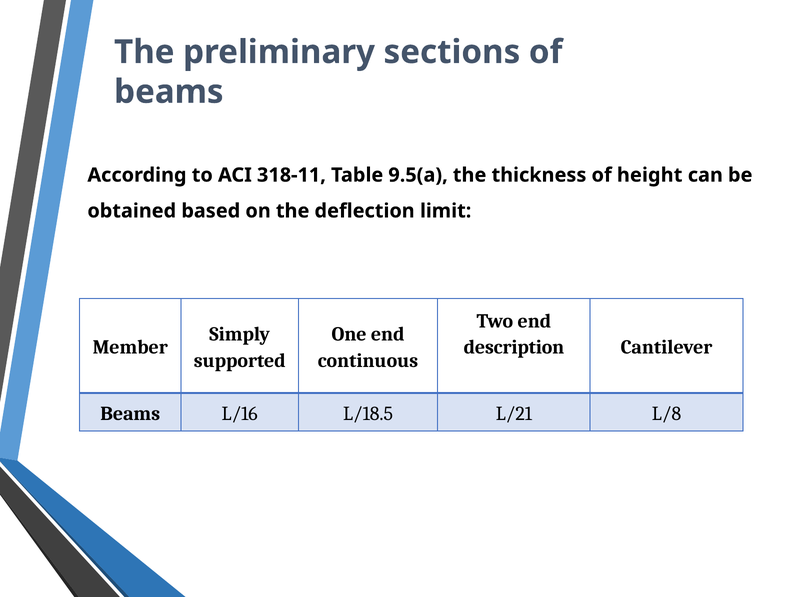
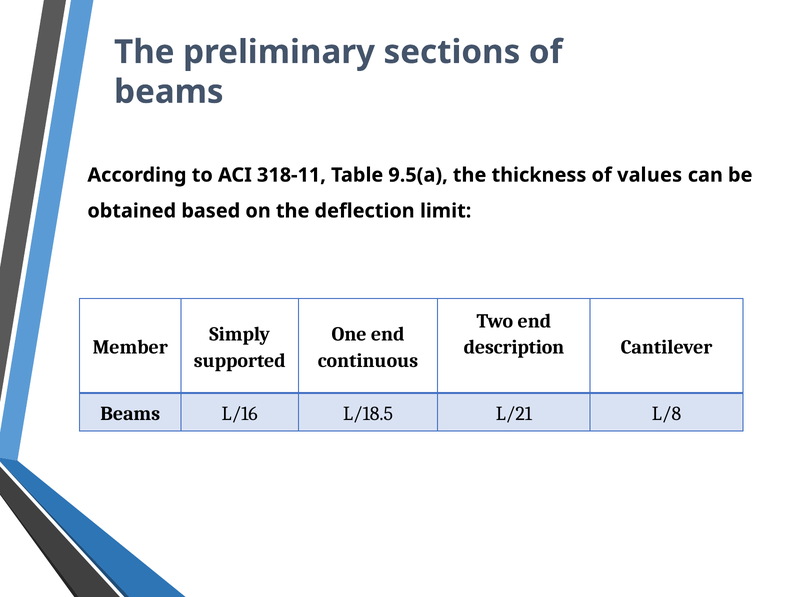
height: height -> values
